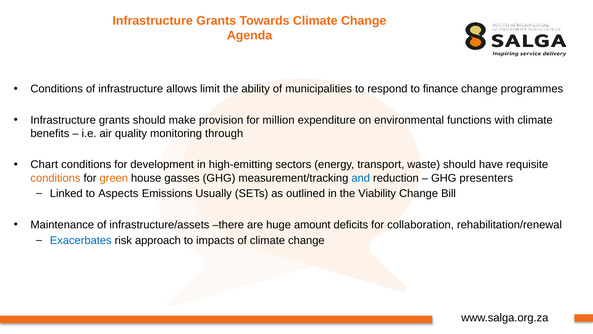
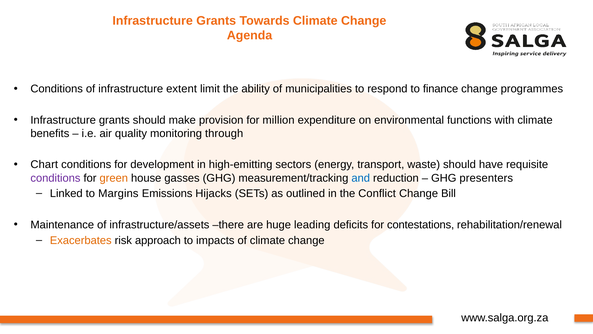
allows: allows -> extent
conditions at (55, 178) colour: orange -> purple
Aspects: Aspects -> Margins
Usually: Usually -> Hijacks
Viability: Viability -> Conflict
amount: amount -> leading
collaboration: collaboration -> contestations
Exacerbates colour: blue -> orange
